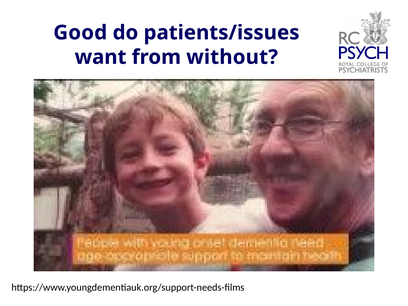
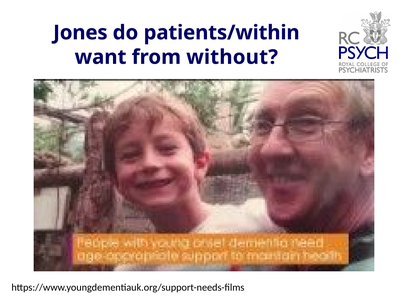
Good: Good -> Jones
patients/issues: patients/issues -> patients/within
